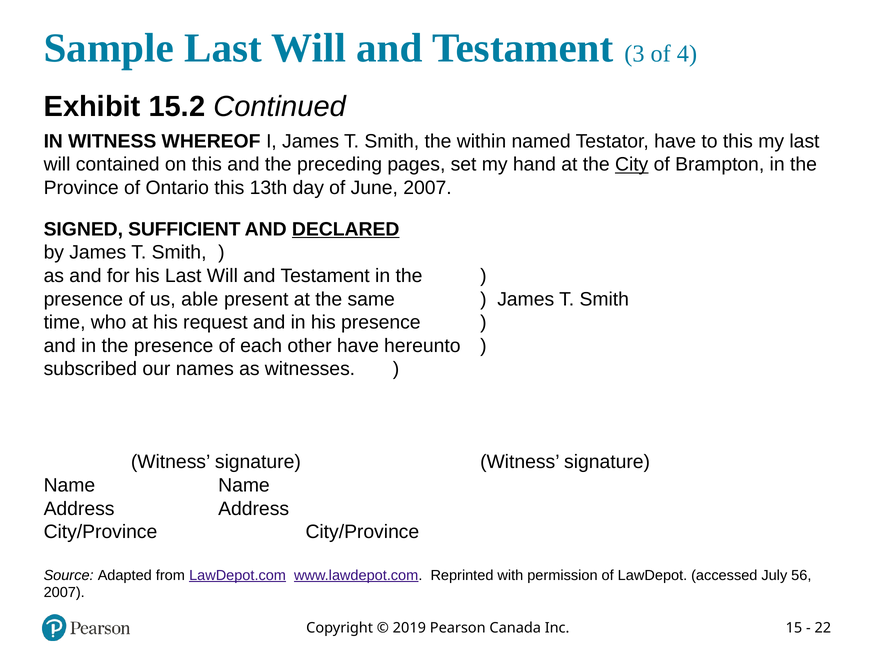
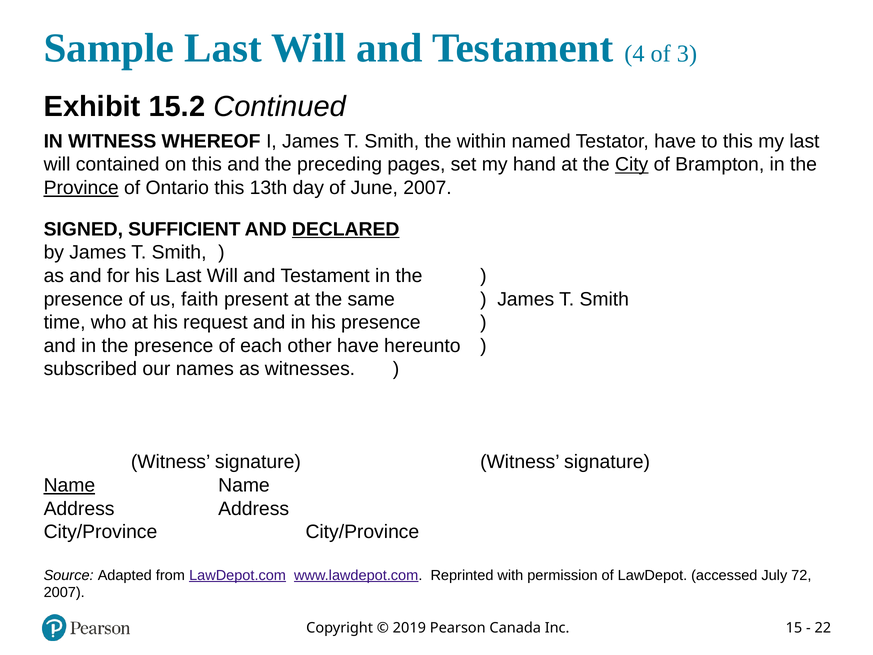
3: 3 -> 4
4: 4 -> 3
Province underline: none -> present
able: able -> faith
Name at (69, 485) underline: none -> present
56: 56 -> 72
